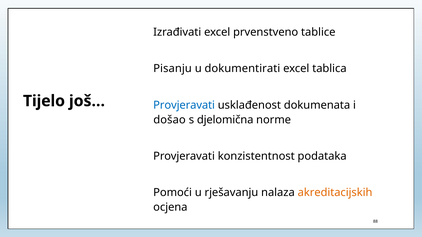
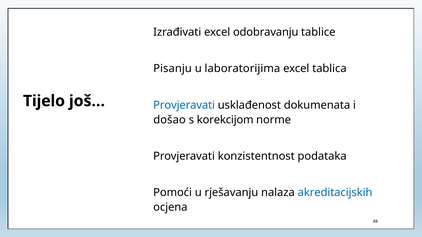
prvenstveno: prvenstveno -> odobravanju
dokumentirati: dokumentirati -> laboratorijima
djelomična: djelomična -> korekcijom
akreditacijskih colour: orange -> blue
